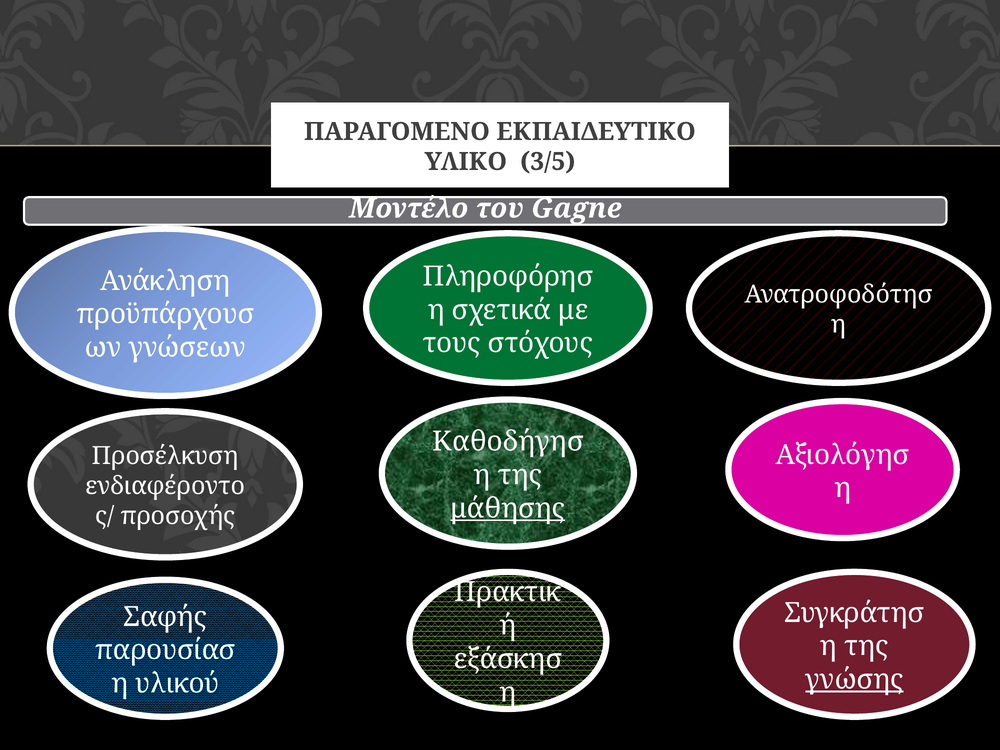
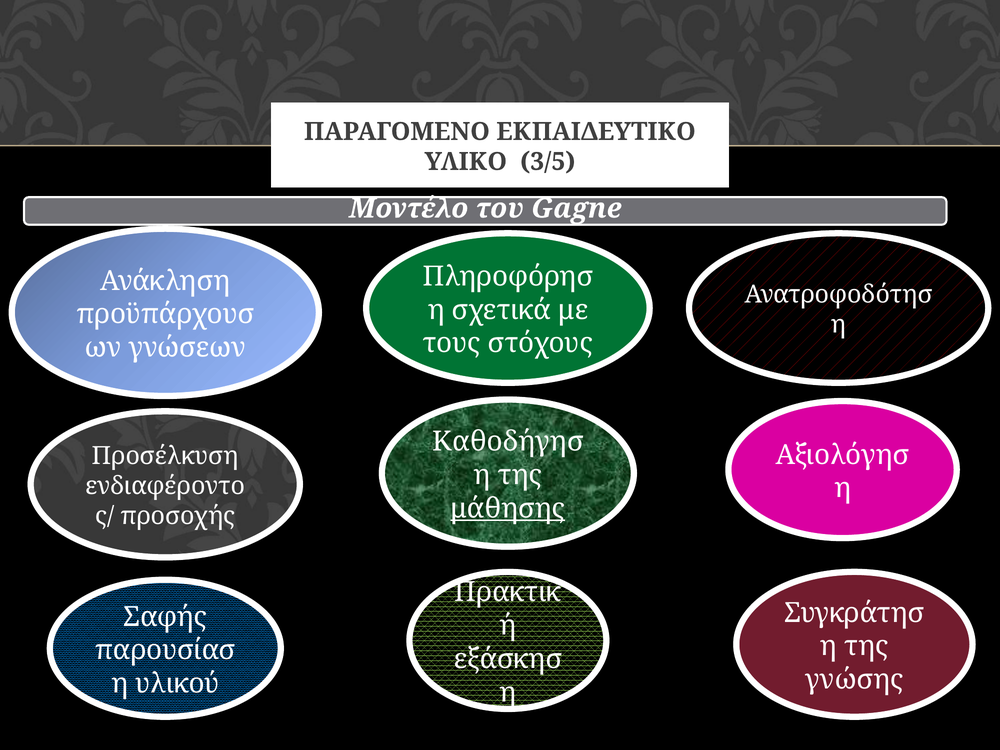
γνώσης underline: present -> none
